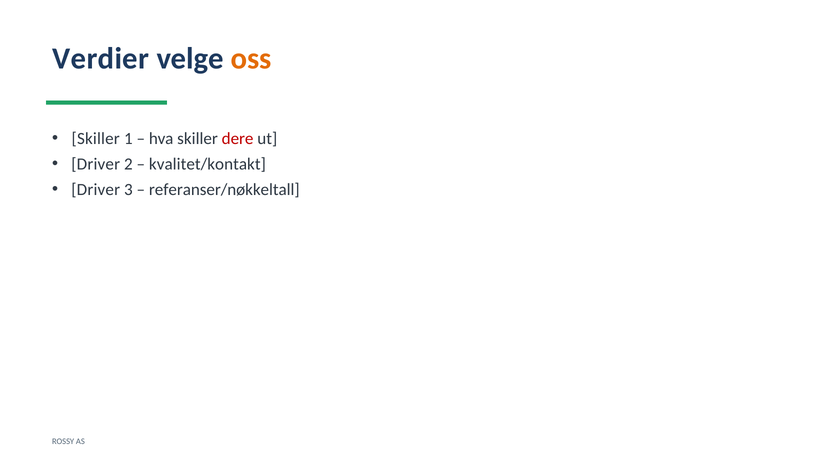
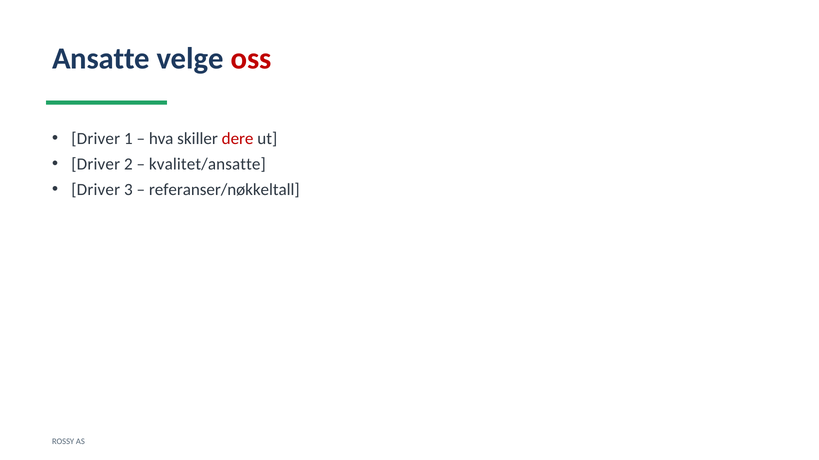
Verdier: Verdier -> Ansatte
oss colour: orange -> red
Skiller at (96, 139): Skiller -> Driver
kvalitet/kontakt: kvalitet/kontakt -> kvalitet/ansatte
